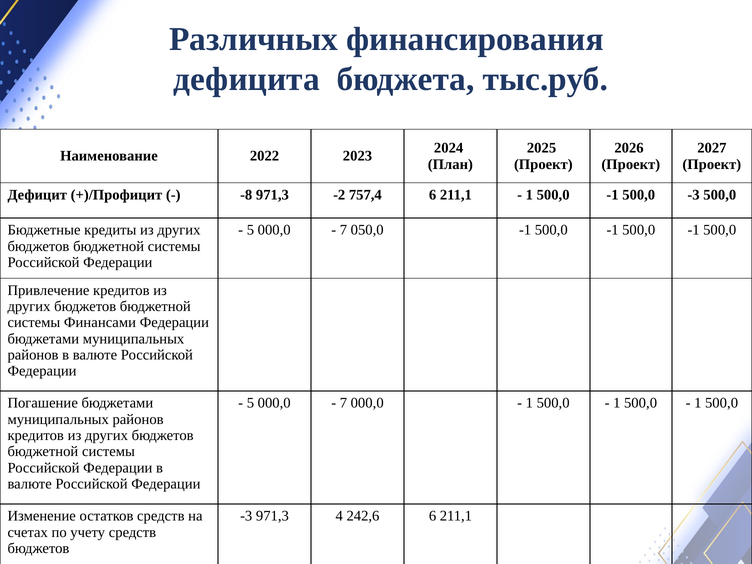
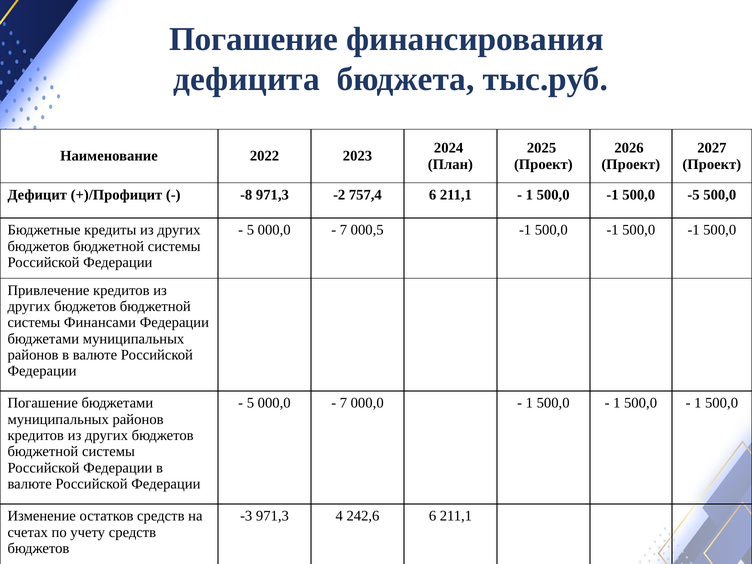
Различных at (253, 39): Различных -> Погашение
500,0 -3: -3 -> -5
050,0: 050,0 -> 000,5
